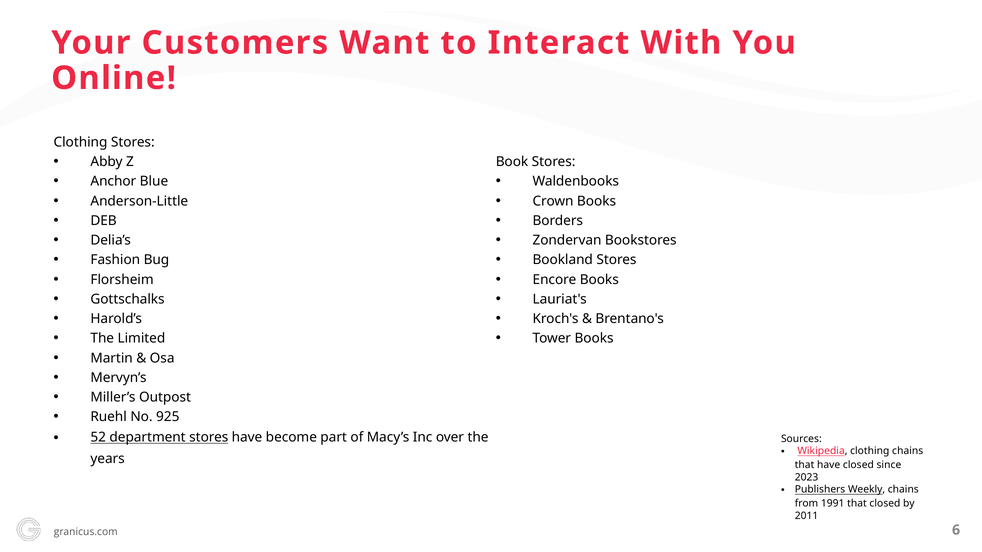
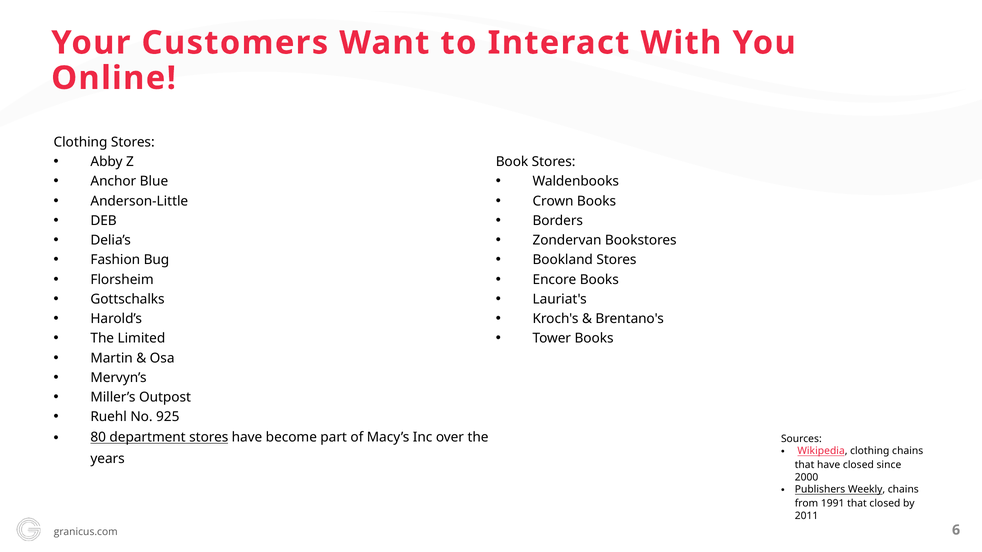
52: 52 -> 80
2023: 2023 -> 2000
